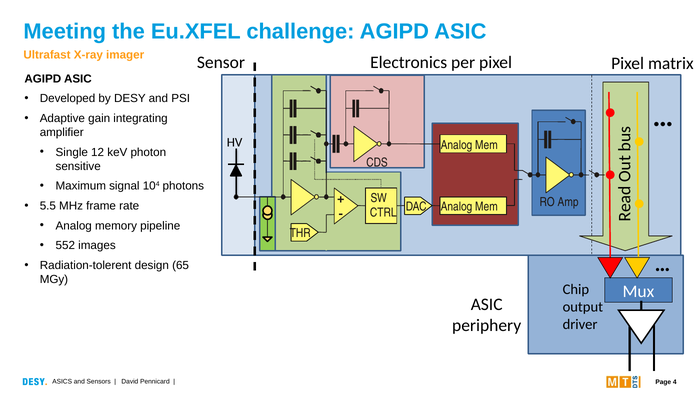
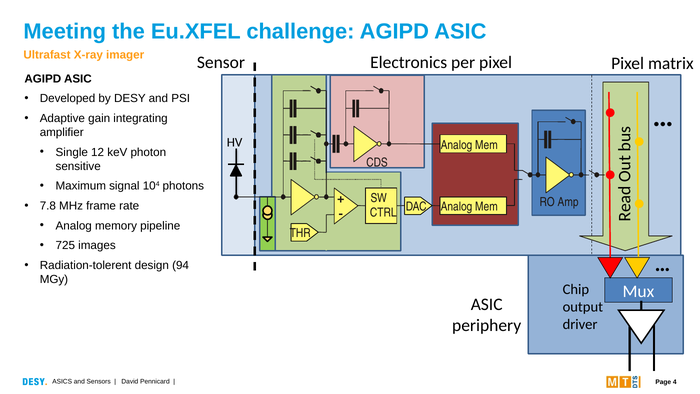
5.5: 5.5 -> 7.8
552: 552 -> 725
65: 65 -> 94
